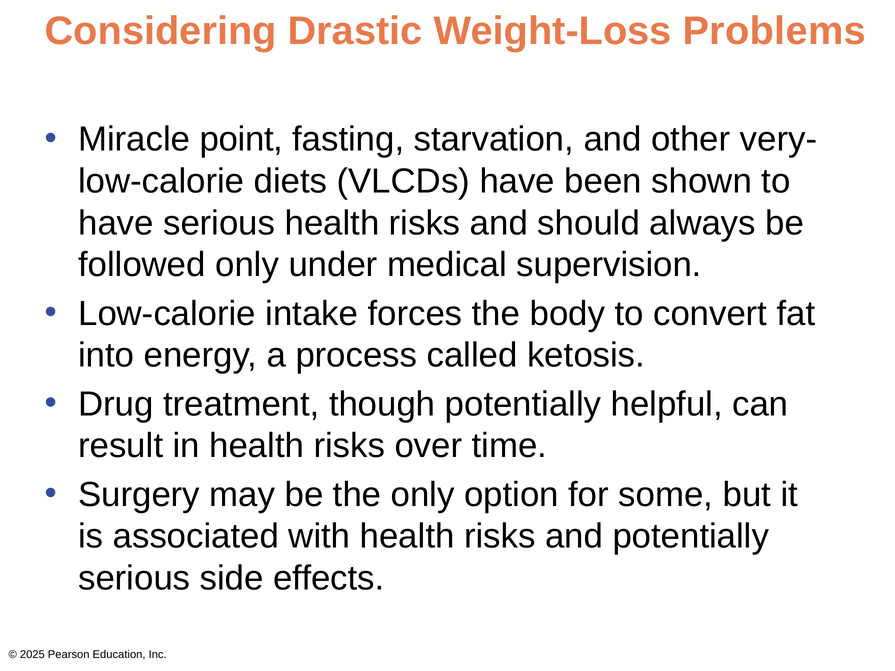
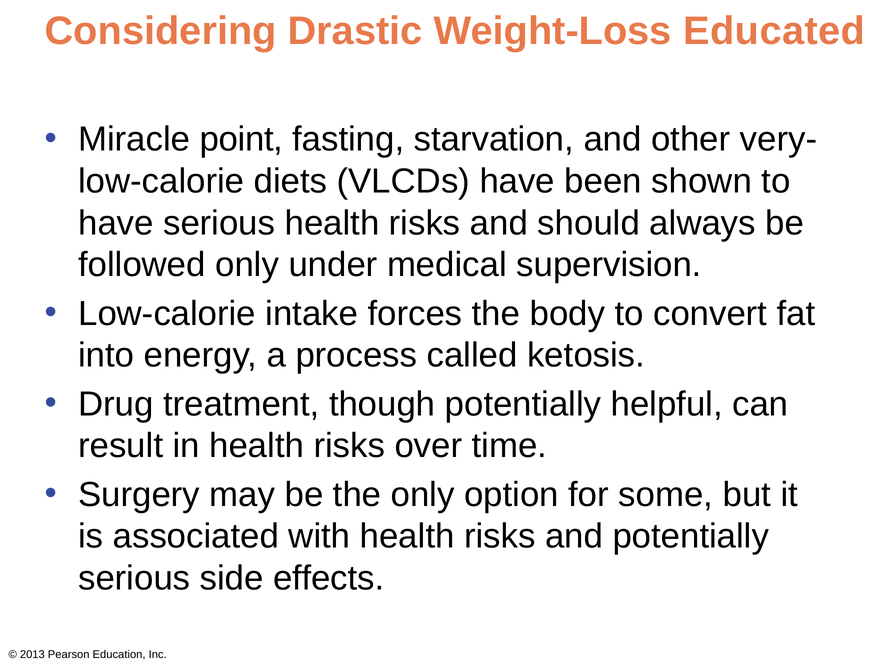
Problems: Problems -> Educated
2025: 2025 -> 2013
